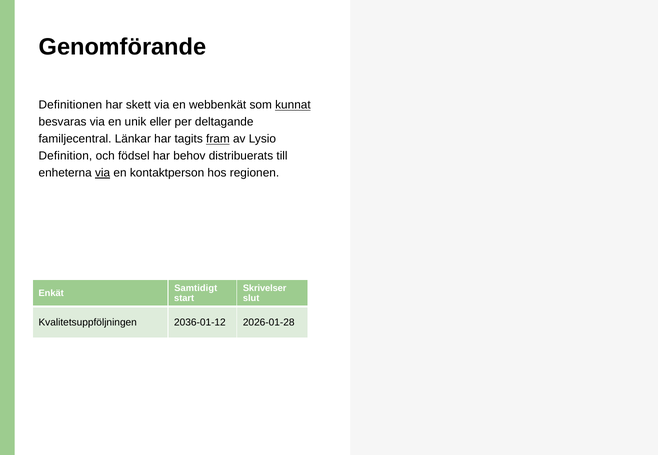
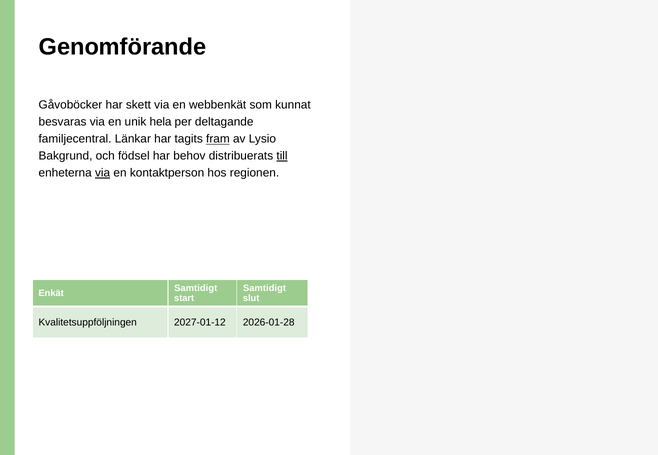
Definitionen: Definitionen -> Gåvoböcker
kunnat underline: present -> none
eller: eller -> hela
Definition: Definition -> Bakgrund
till underline: none -> present
Skrivelser at (265, 288): Skrivelser -> Samtidigt
2036-01-12: 2036-01-12 -> 2027-01-12
